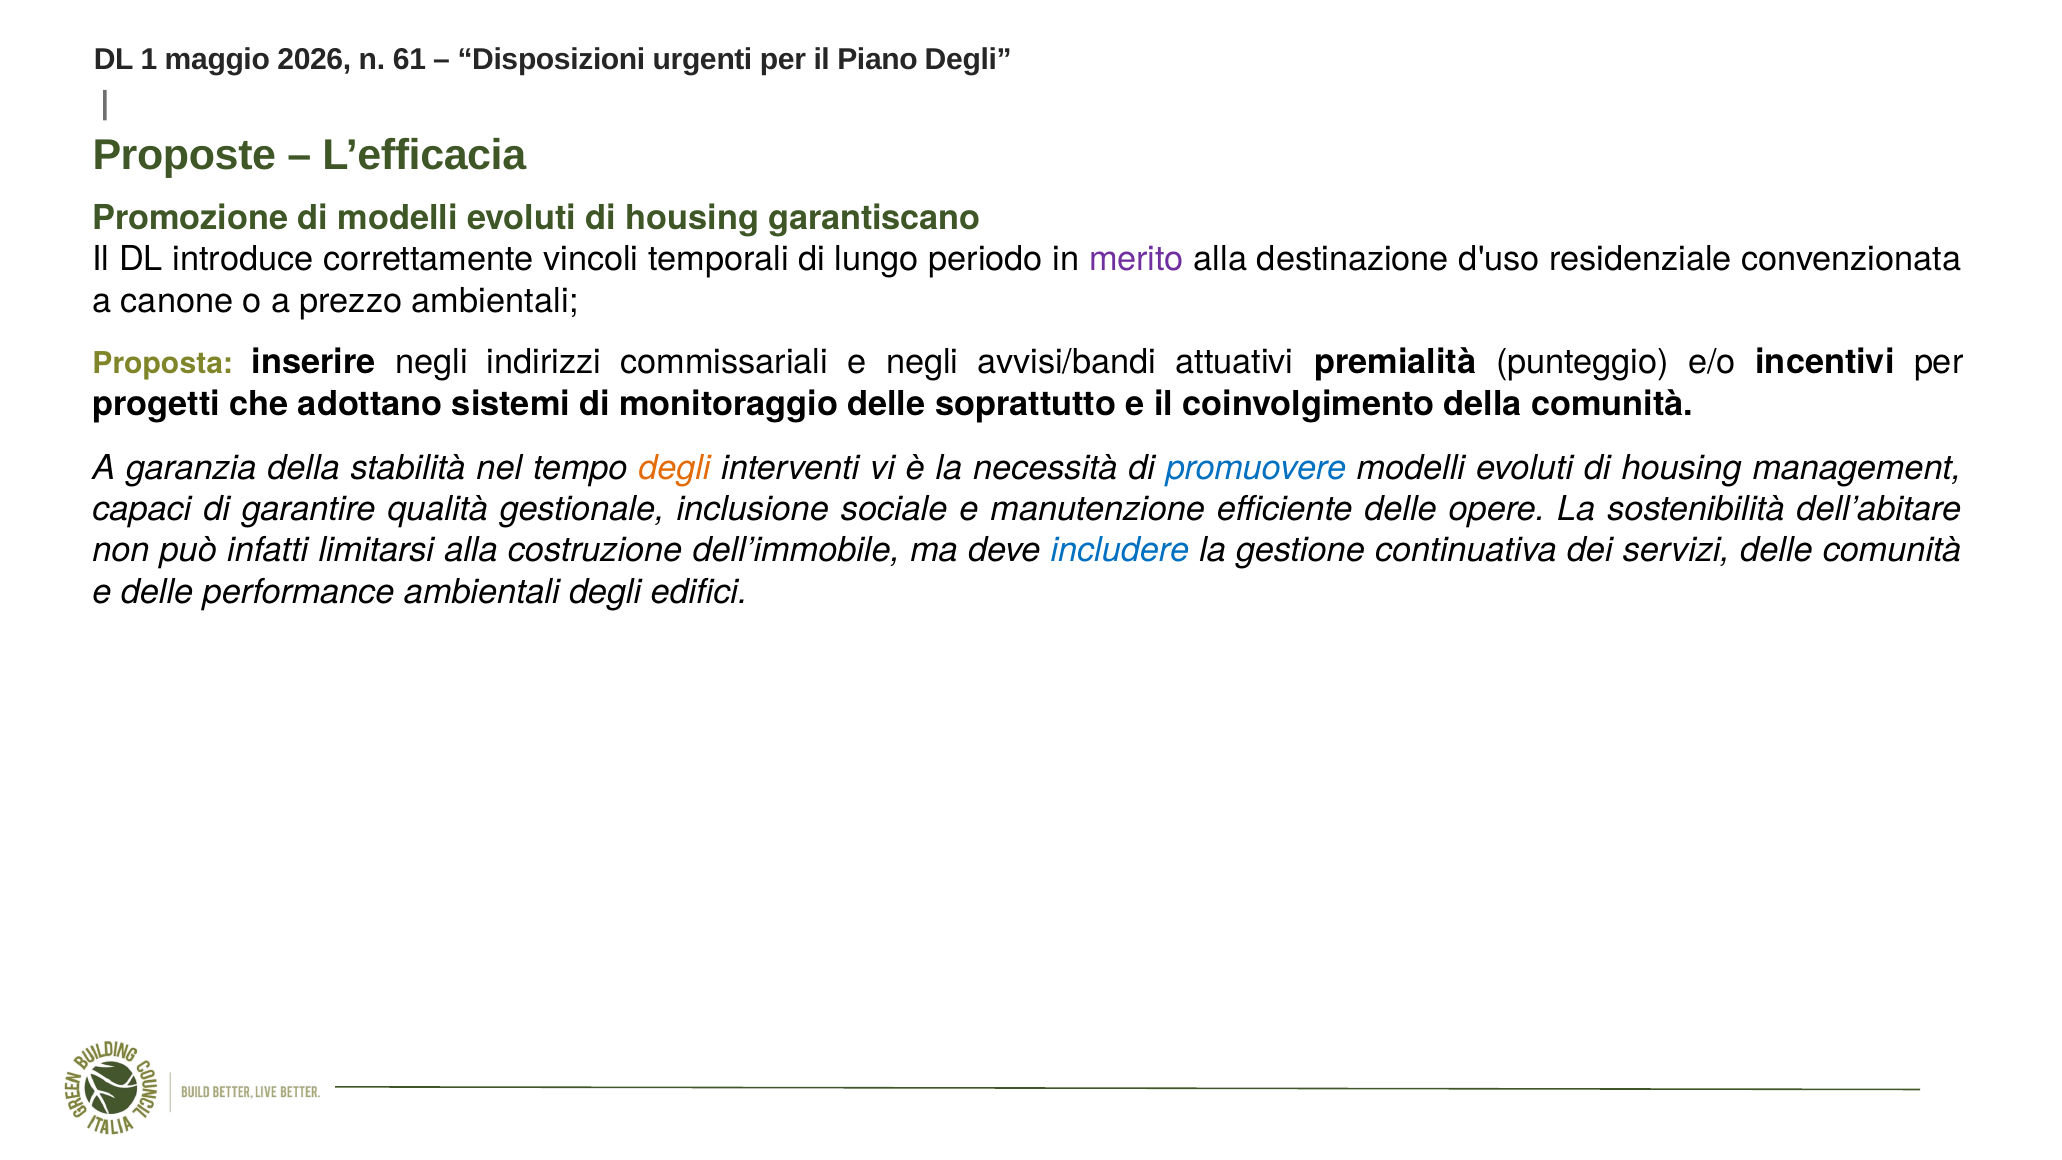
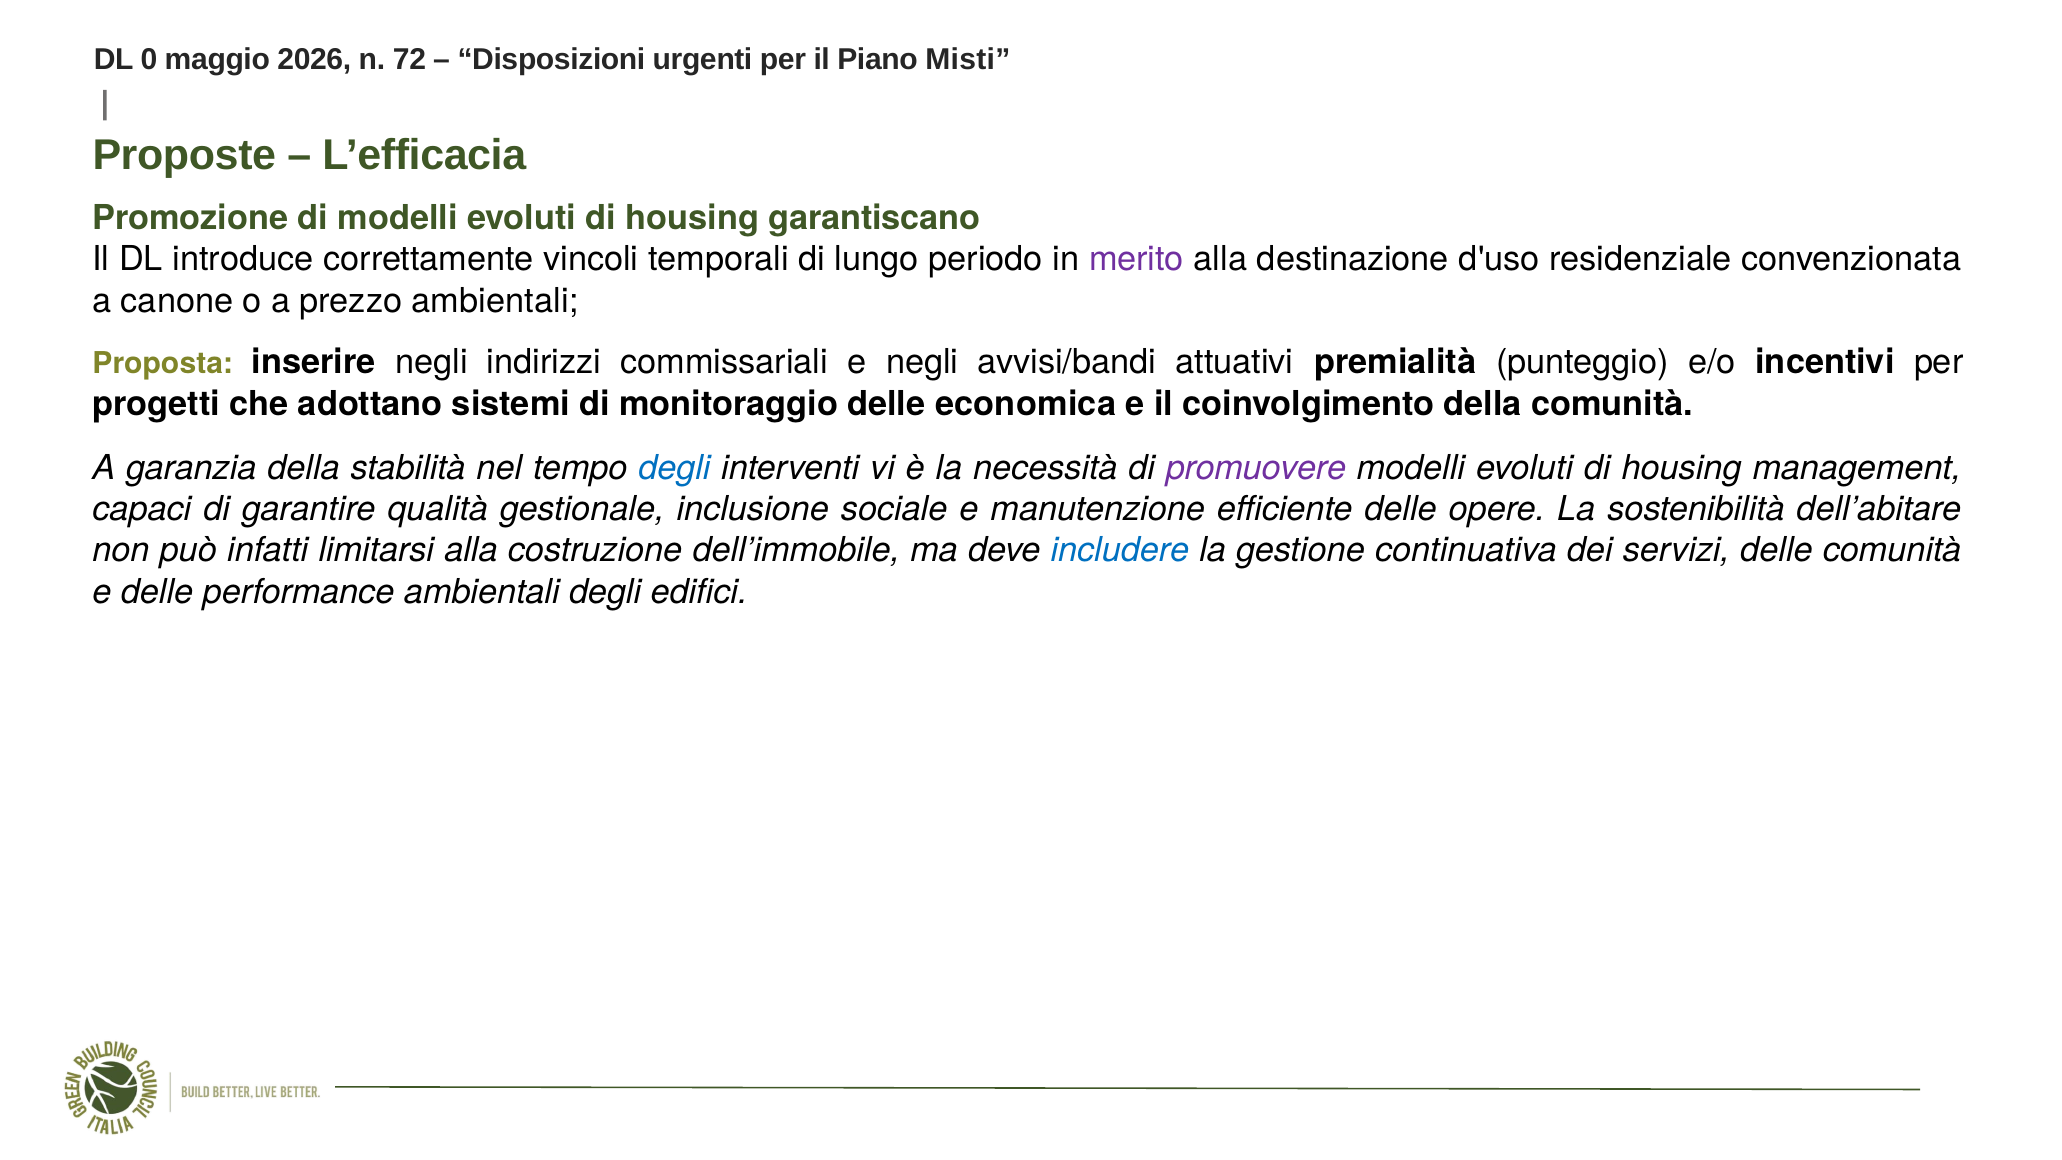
1: 1 -> 0
61: 61 -> 72
Piano Degli: Degli -> Misti
soprattutto: soprattutto -> economica
degli at (674, 468) colour: orange -> blue
promuovere colour: blue -> purple
